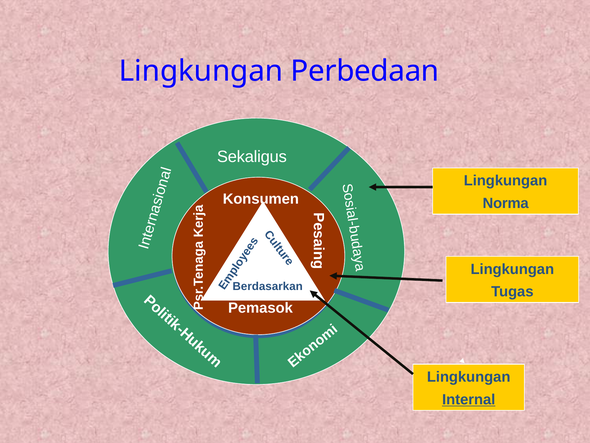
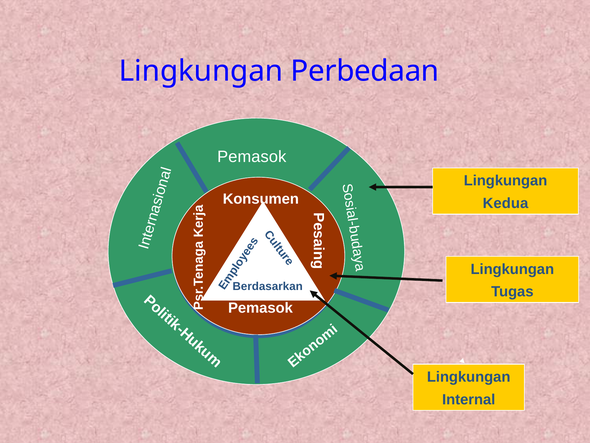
Sekaligus at (252, 156): Sekaligus -> Pemasok
Norma: Norma -> Kedua
Internal underline: present -> none
